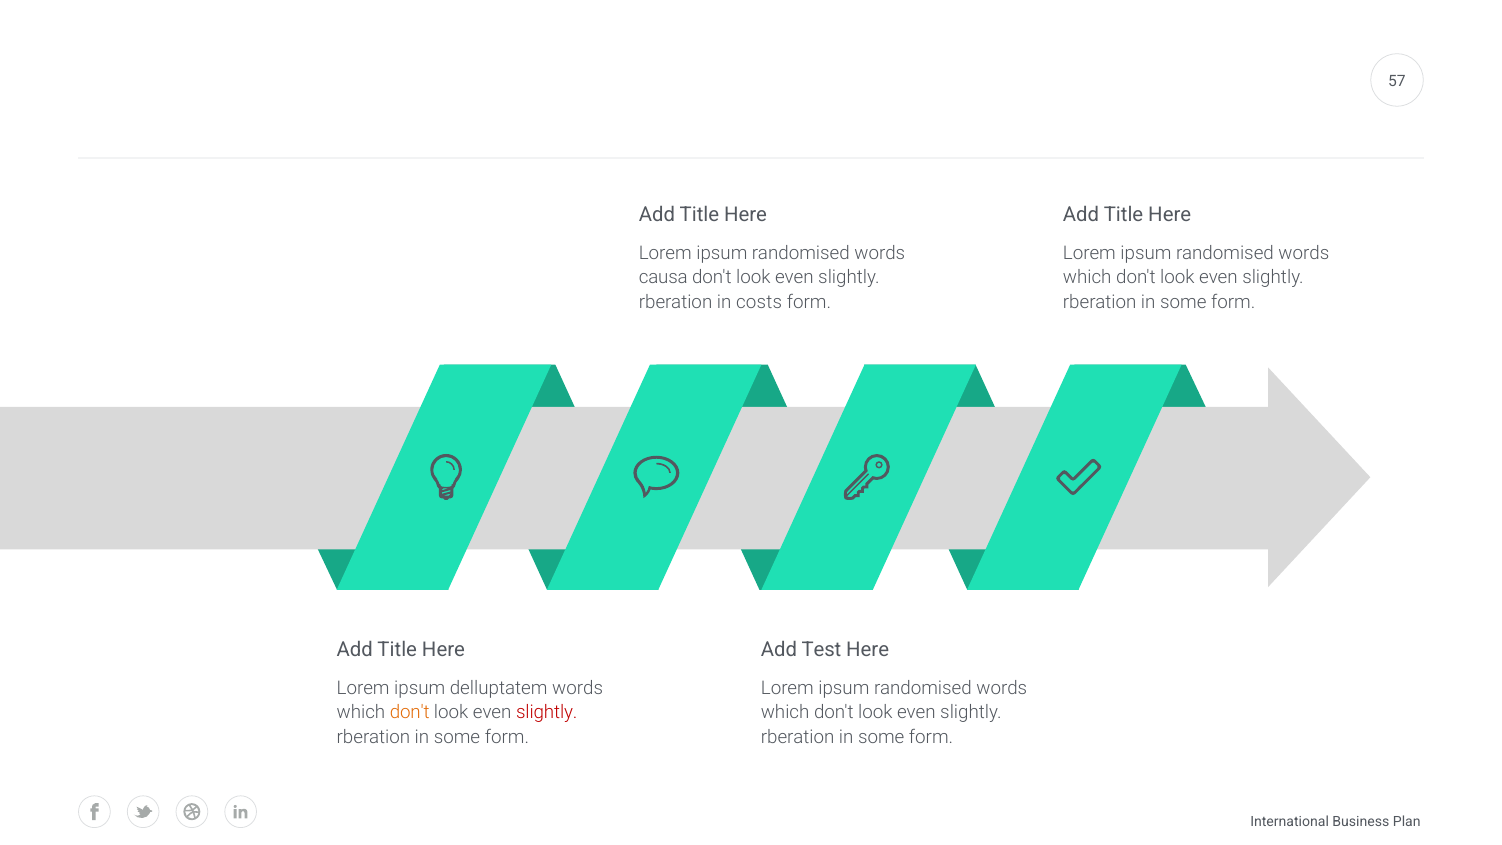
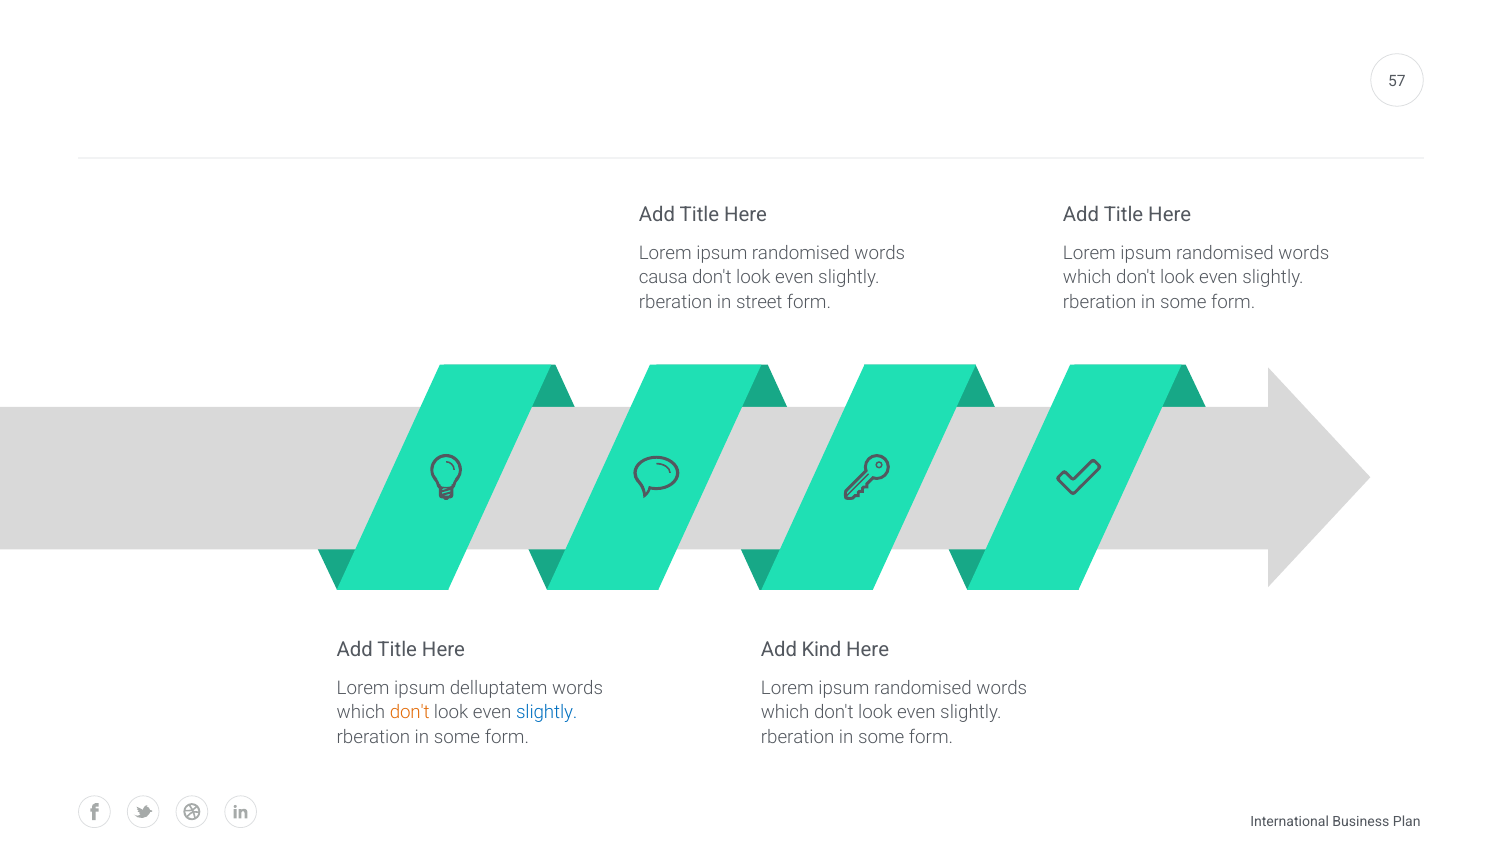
costs: costs -> street
Test: Test -> Kind
slightly at (547, 713) colour: red -> blue
